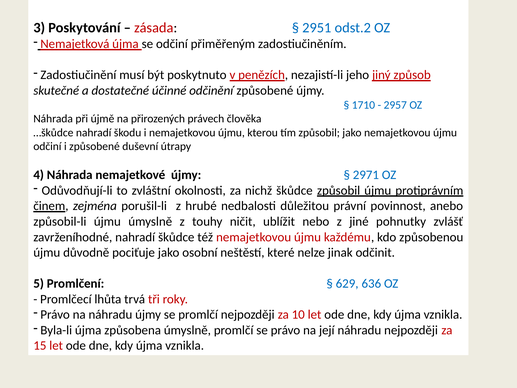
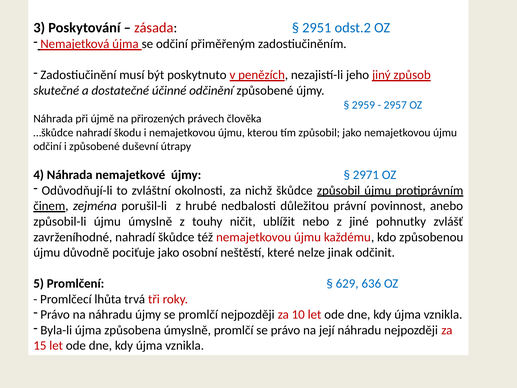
1710: 1710 -> 2959
